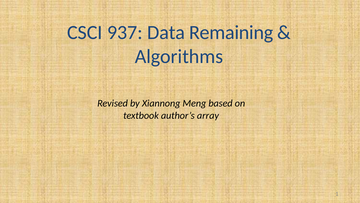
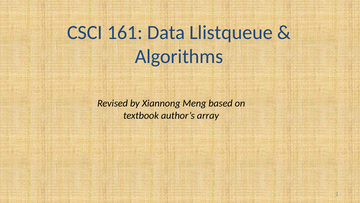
937: 937 -> 161
Remaining: Remaining -> Llistqueue
